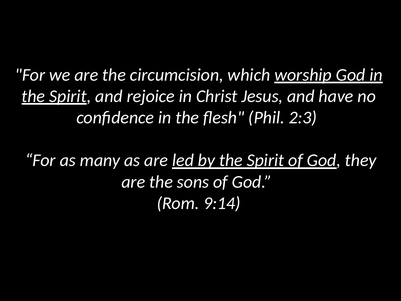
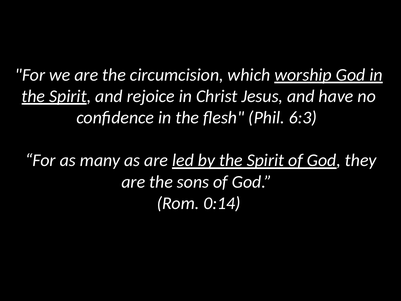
2:3: 2:3 -> 6:3
9:14: 9:14 -> 0:14
